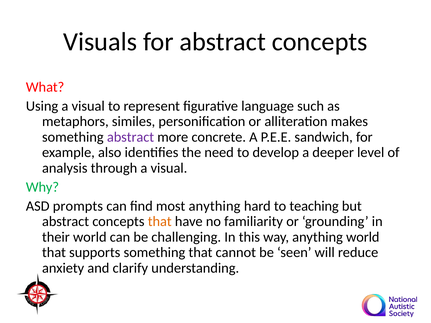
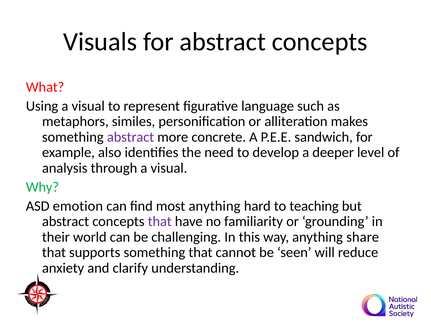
prompts: prompts -> emotion
that at (160, 222) colour: orange -> purple
anything world: world -> share
